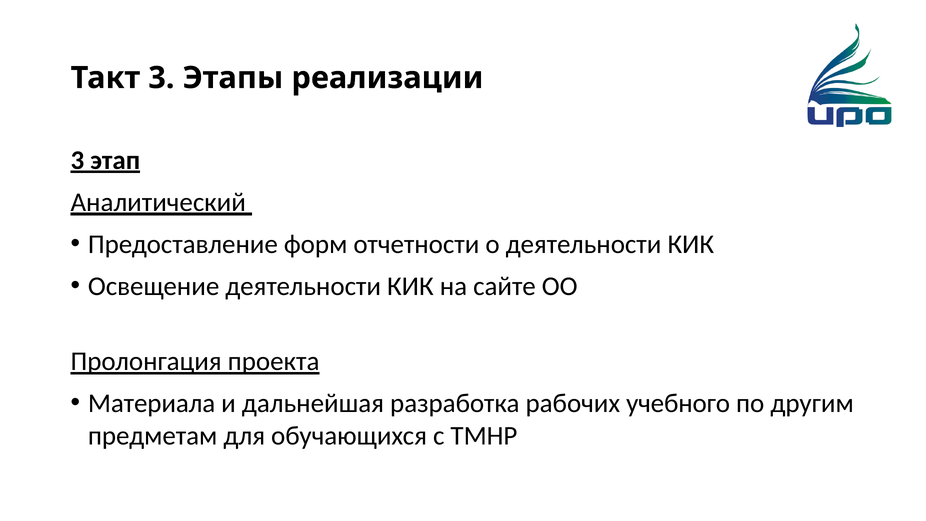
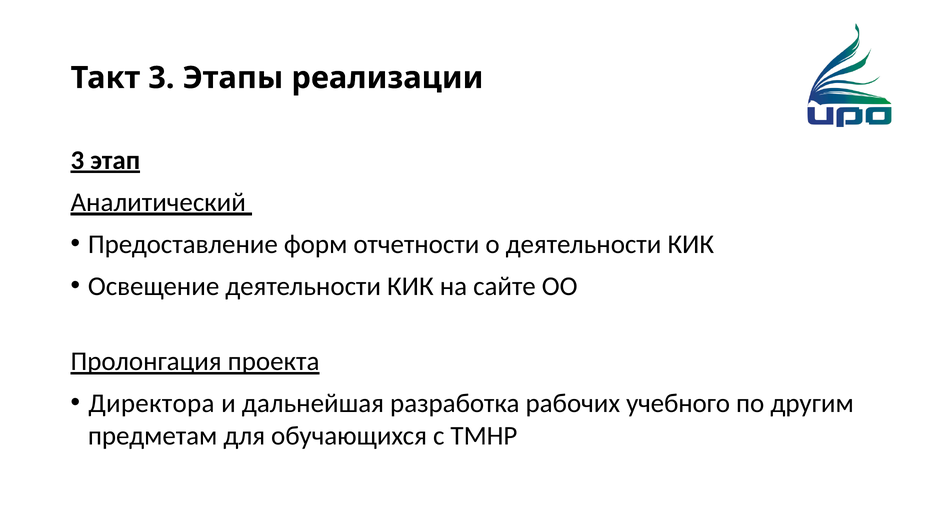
Материала: Материала -> Директора
